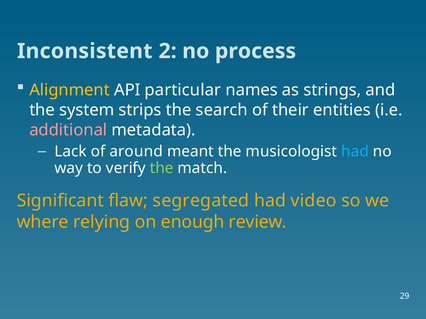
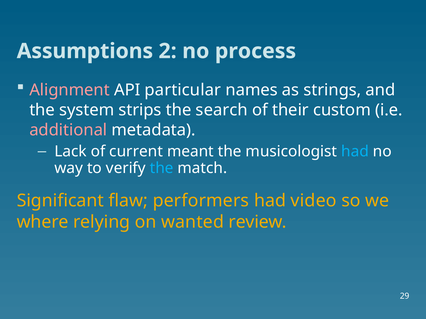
Inconsistent: Inconsistent -> Assumptions
Alignment colour: yellow -> pink
entities: entities -> custom
around: around -> current
the at (162, 168) colour: light green -> light blue
segregated: segregated -> performers
enough: enough -> wanted
